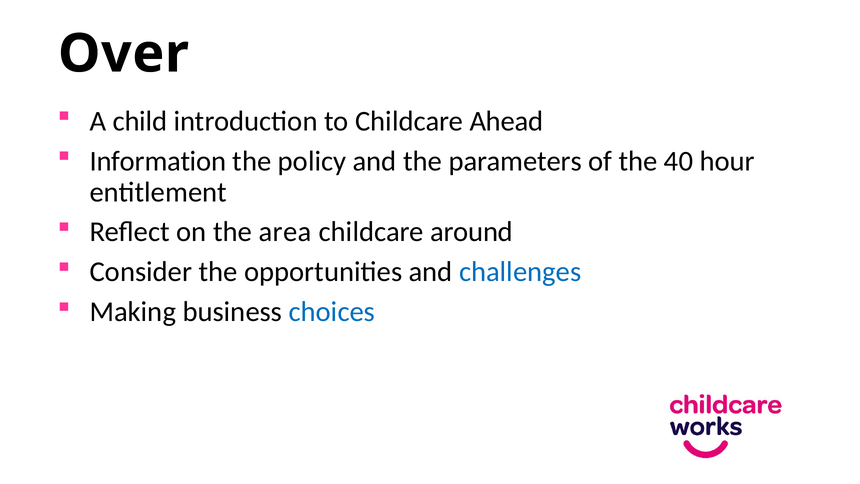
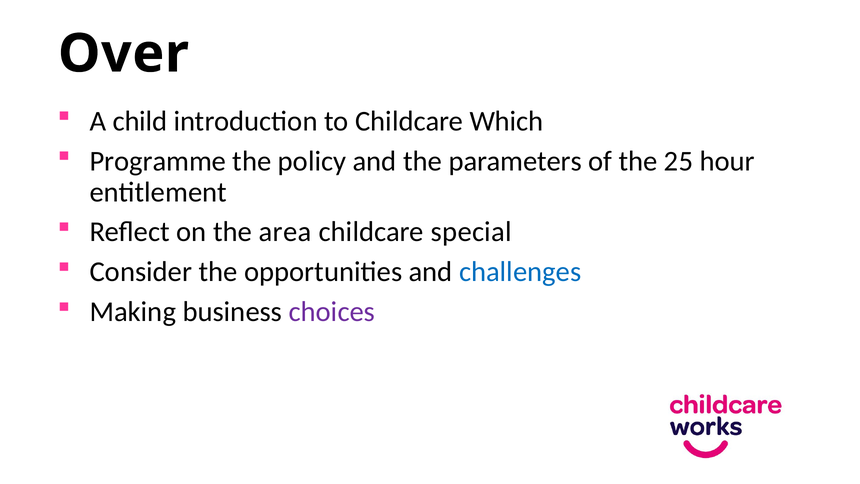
Ahead: Ahead -> Which
Information: Information -> Programme
40: 40 -> 25
around: around -> special
choices colour: blue -> purple
